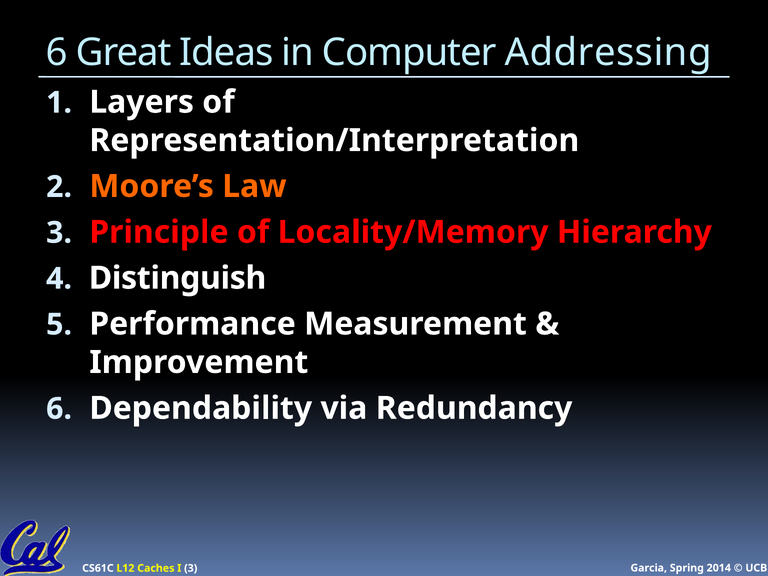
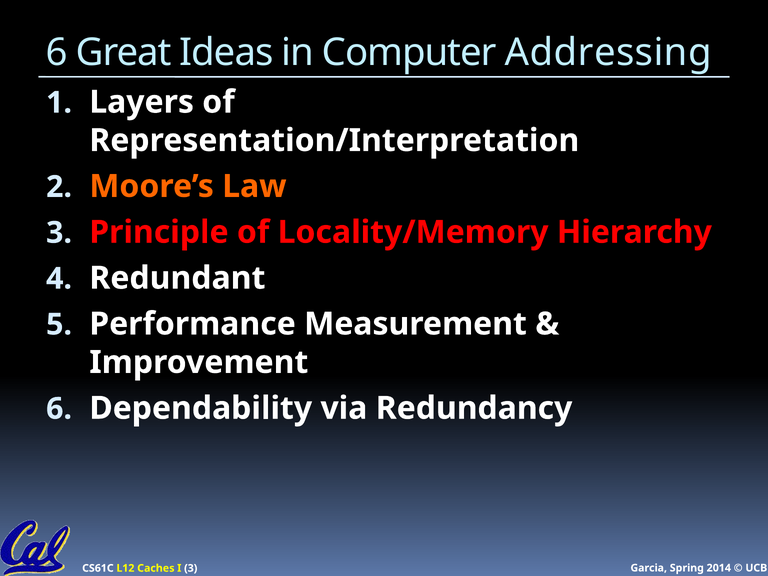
Distinguish: Distinguish -> Redundant
